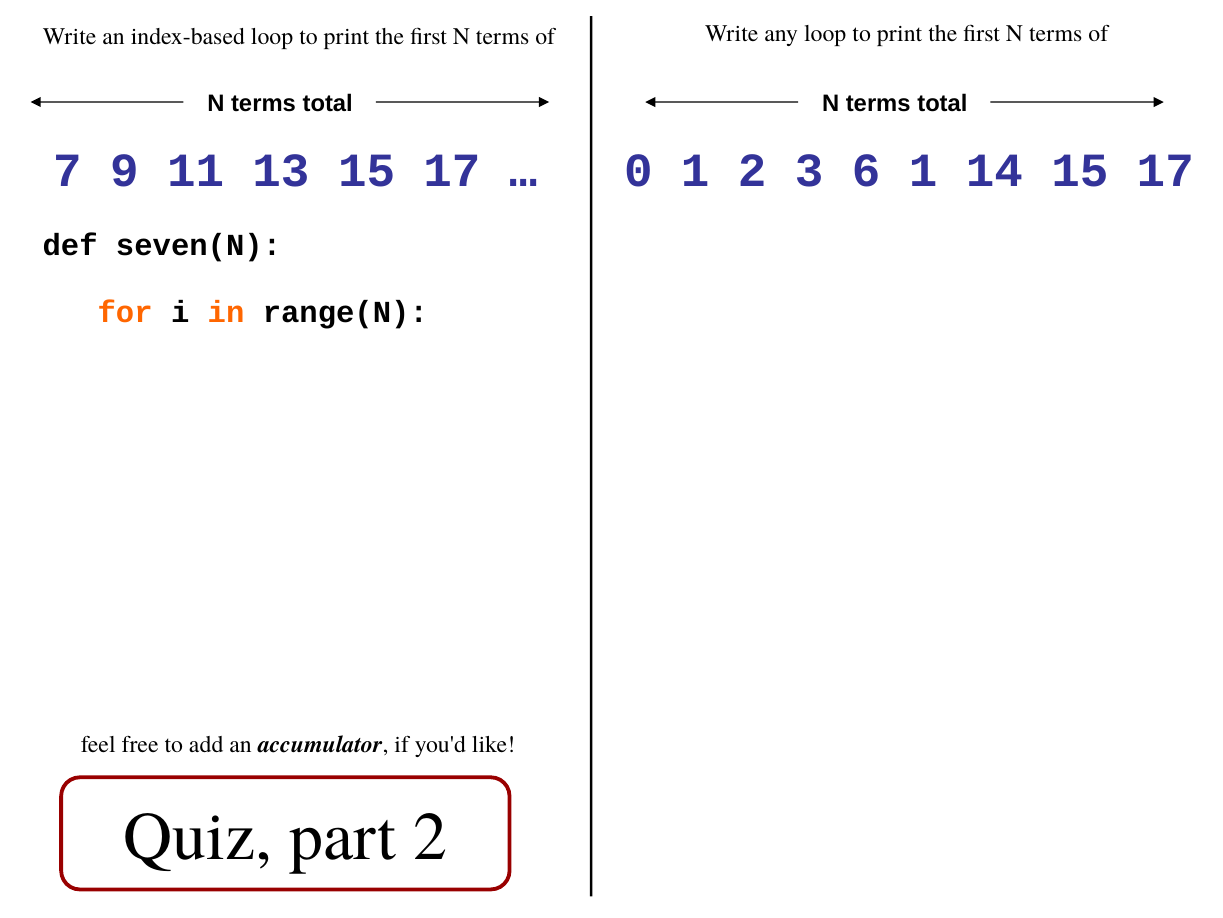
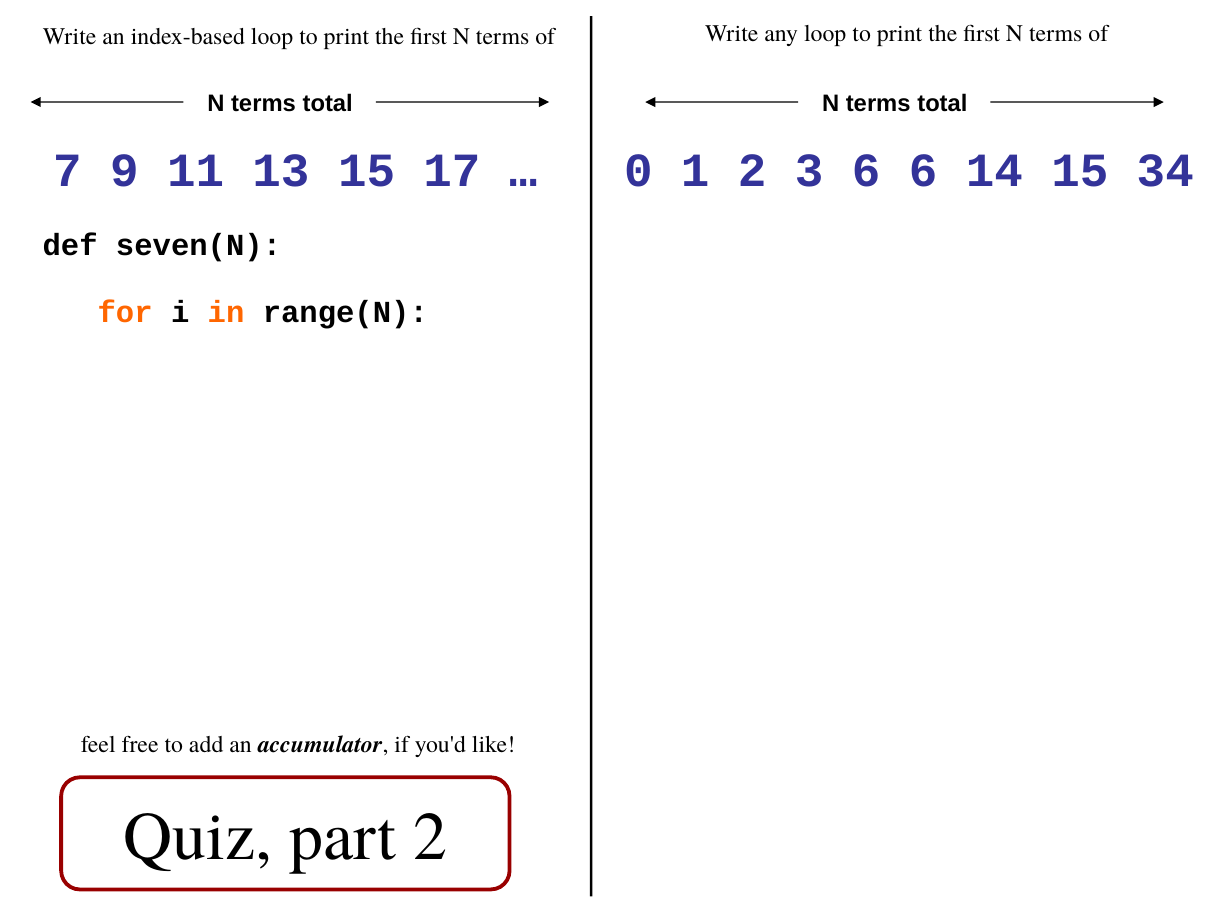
6 1: 1 -> 6
14 15 17: 17 -> 34
